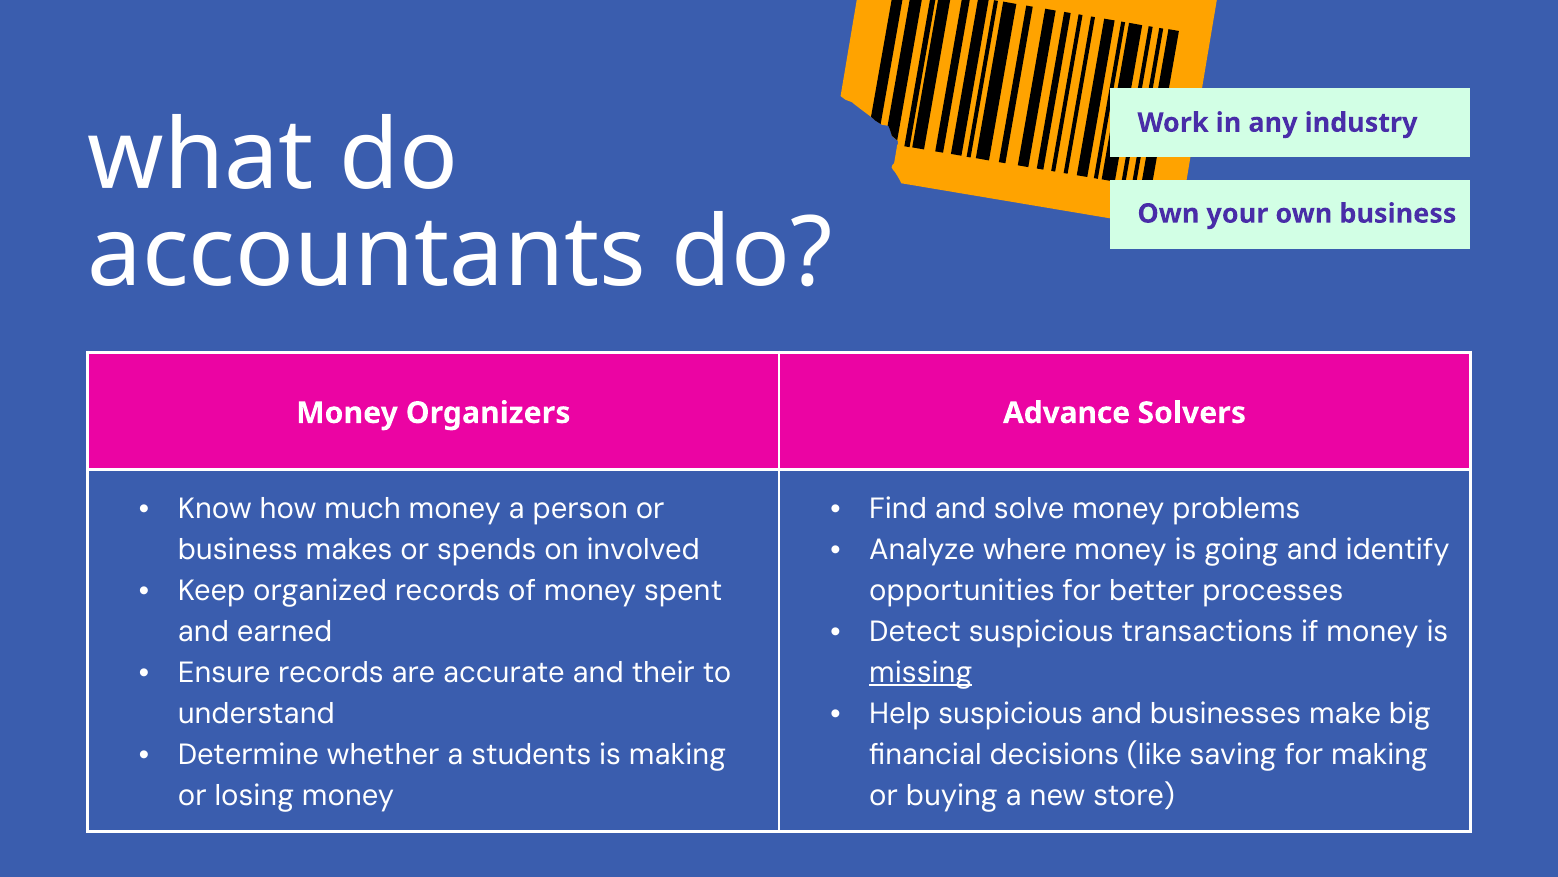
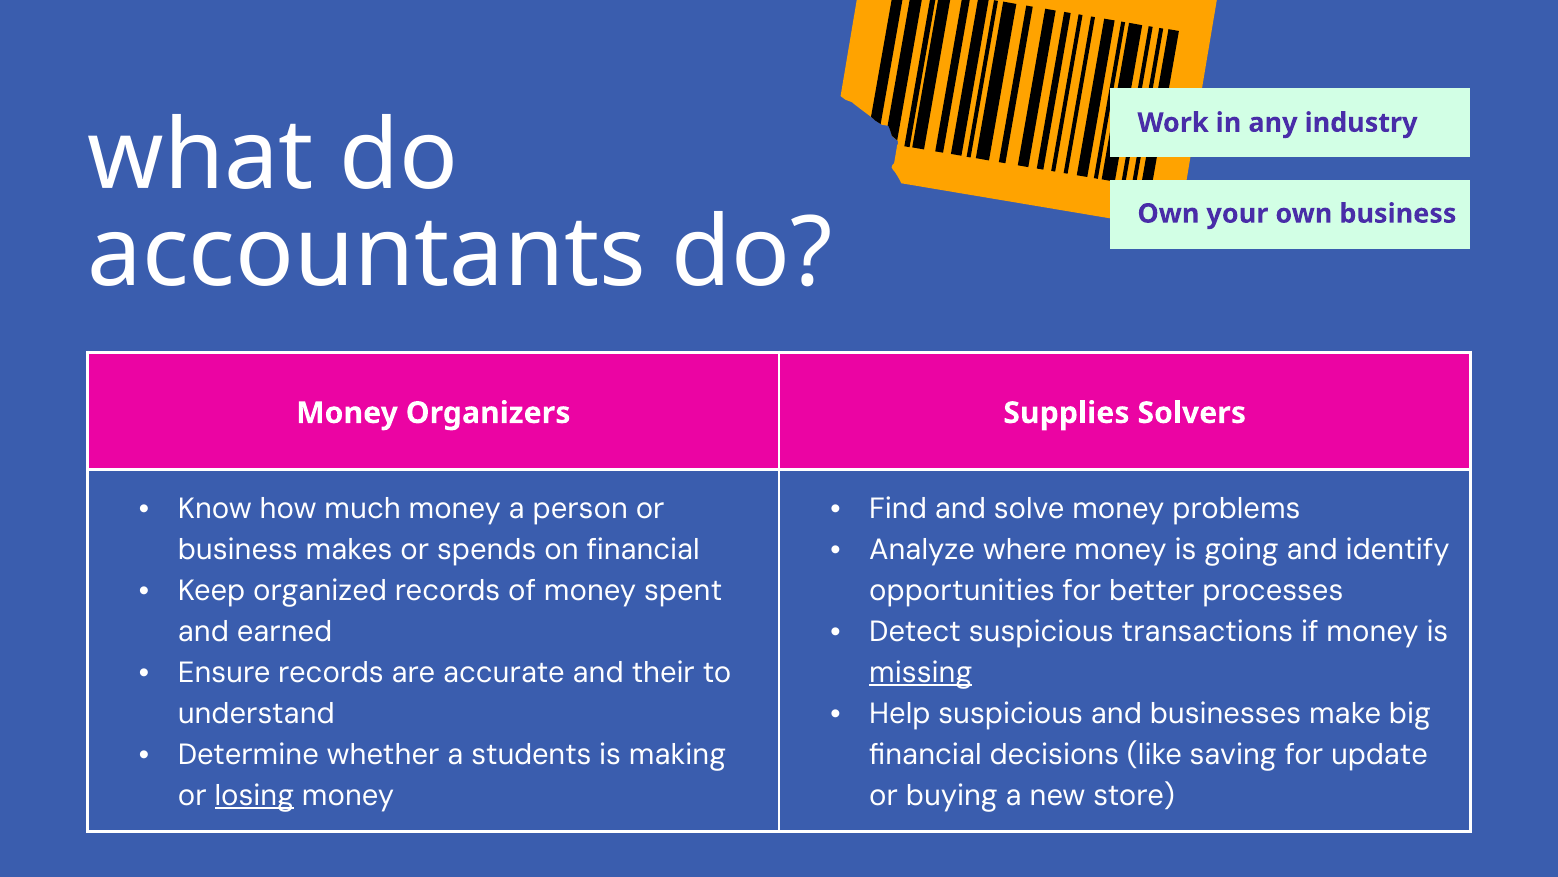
Advance: Advance -> Supplies
on involved: involved -> financial
for making: making -> update
losing underline: none -> present
